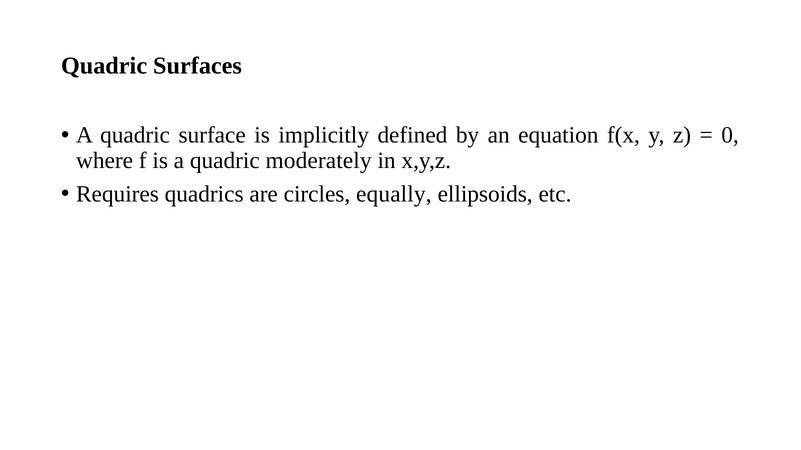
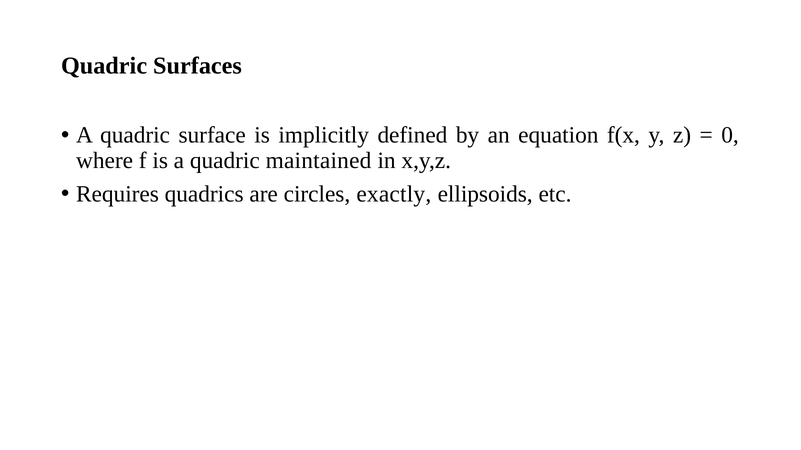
moderately: moderately -> maintained
equally: equally -> exactly
